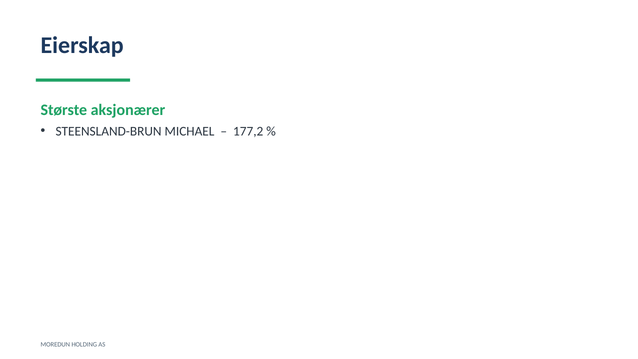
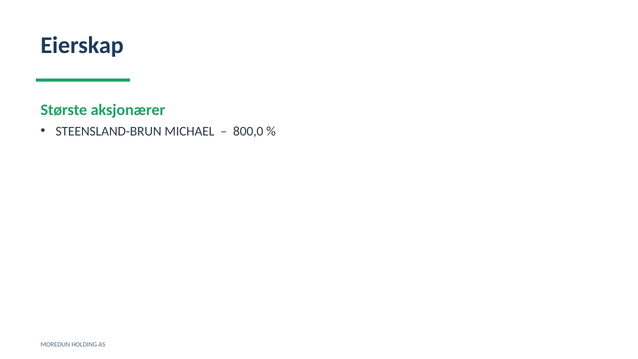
177,2: 177,2 -> 800,0
